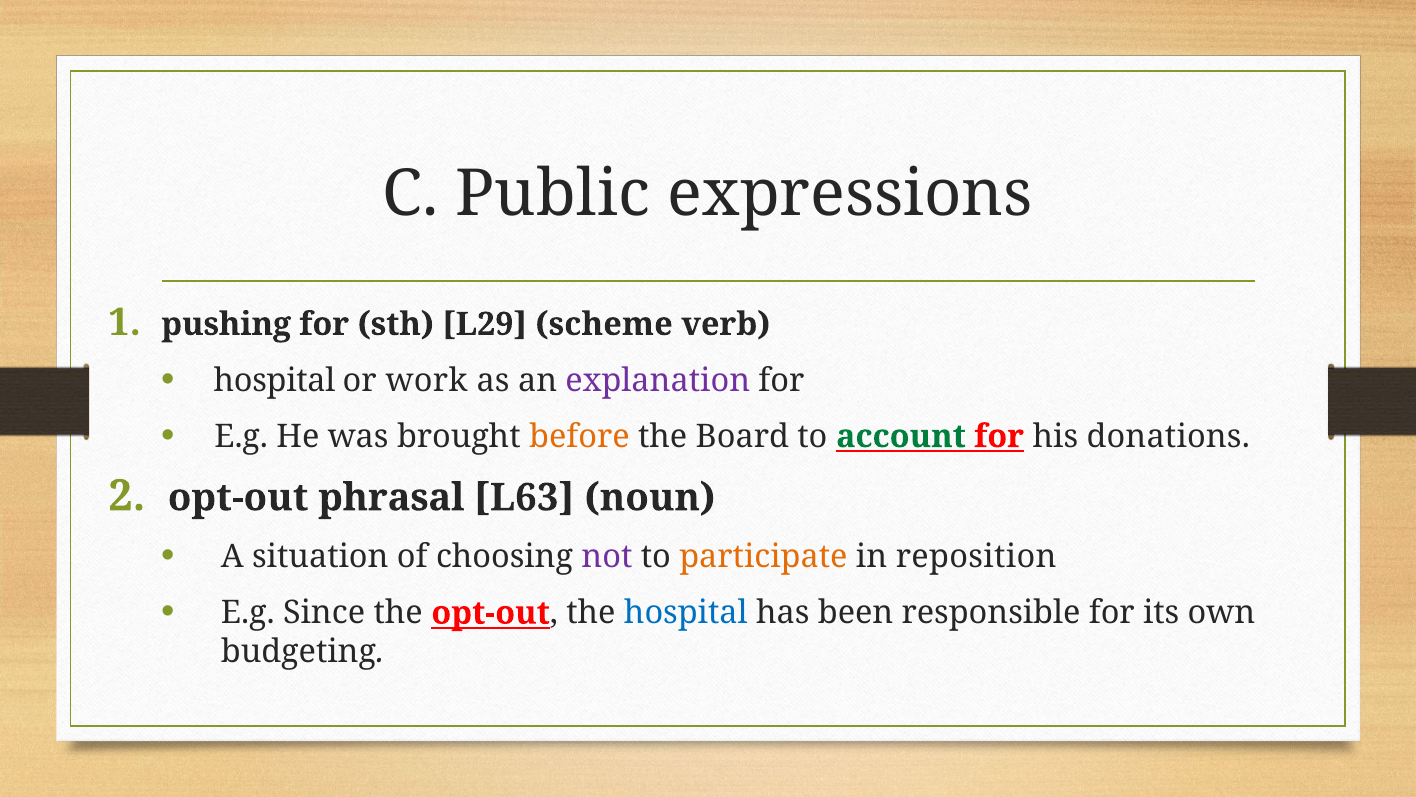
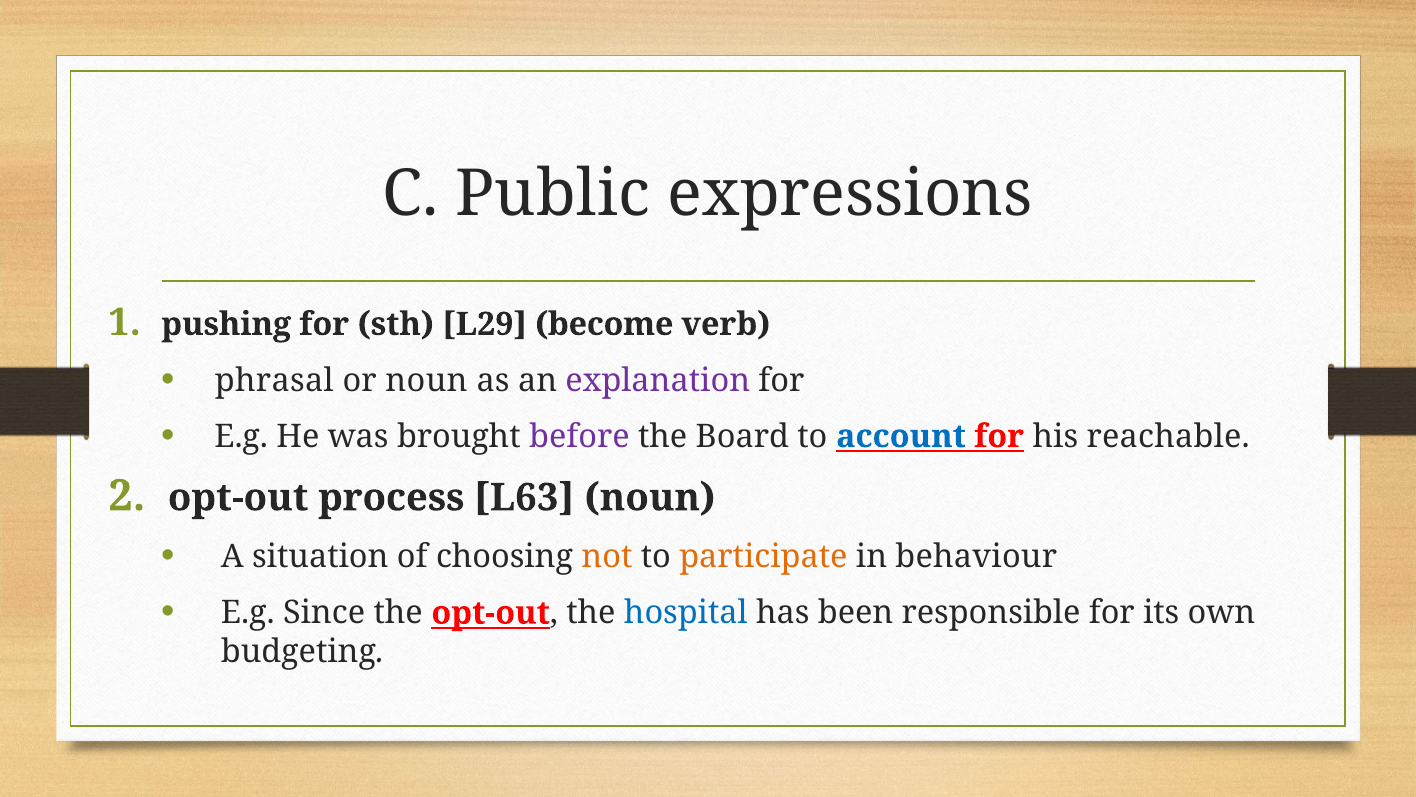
scheme: scheme -> become
hospital at (275, 380): hospital -> phrasal
or work: work -> noun
before colour: orange -> purple
account colour: green -> blue
donations: donations -> reachable
phrasal: phrasal -> process
not colour: purple -> orange
reposition: reposition -> behaviour
